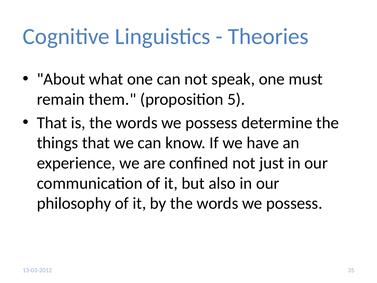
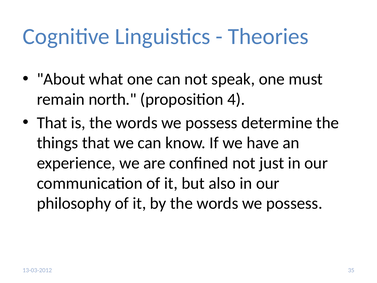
them: them -> north
5: 5 -> 4
